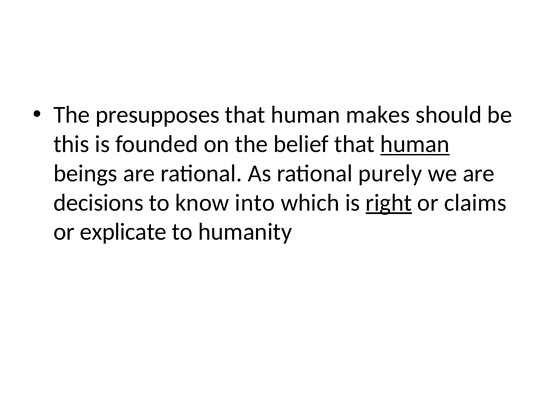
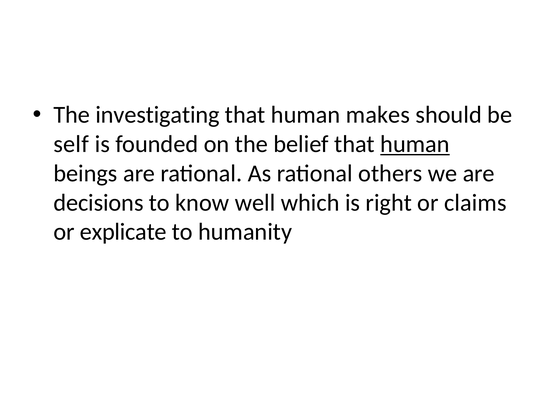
presupposes: presupposes -> investigating
this: this -> self
purely: purely -> others
into: into -> well
right underline: present -> none
